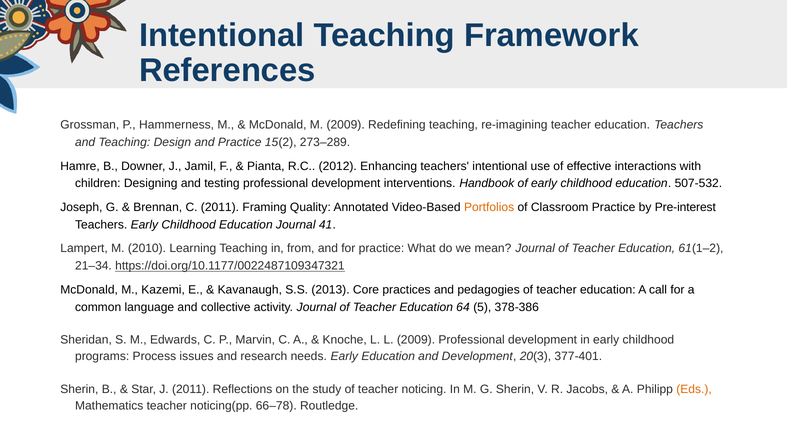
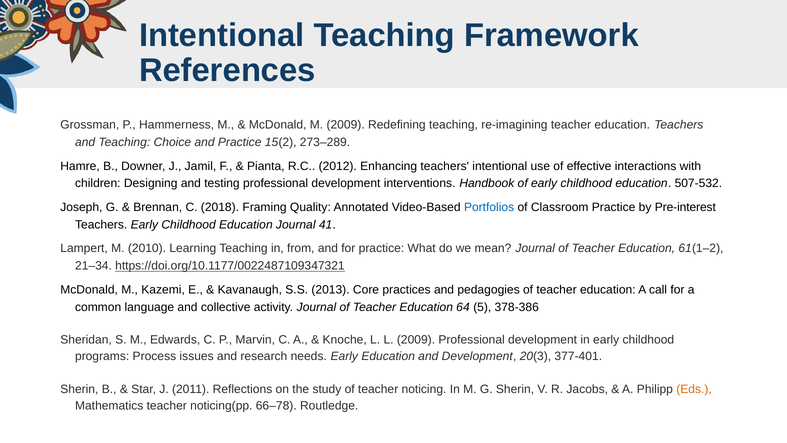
Design: Design -> Choice
C 2011: 2011 -> 2018
Portfolios colour: orange -> blue
